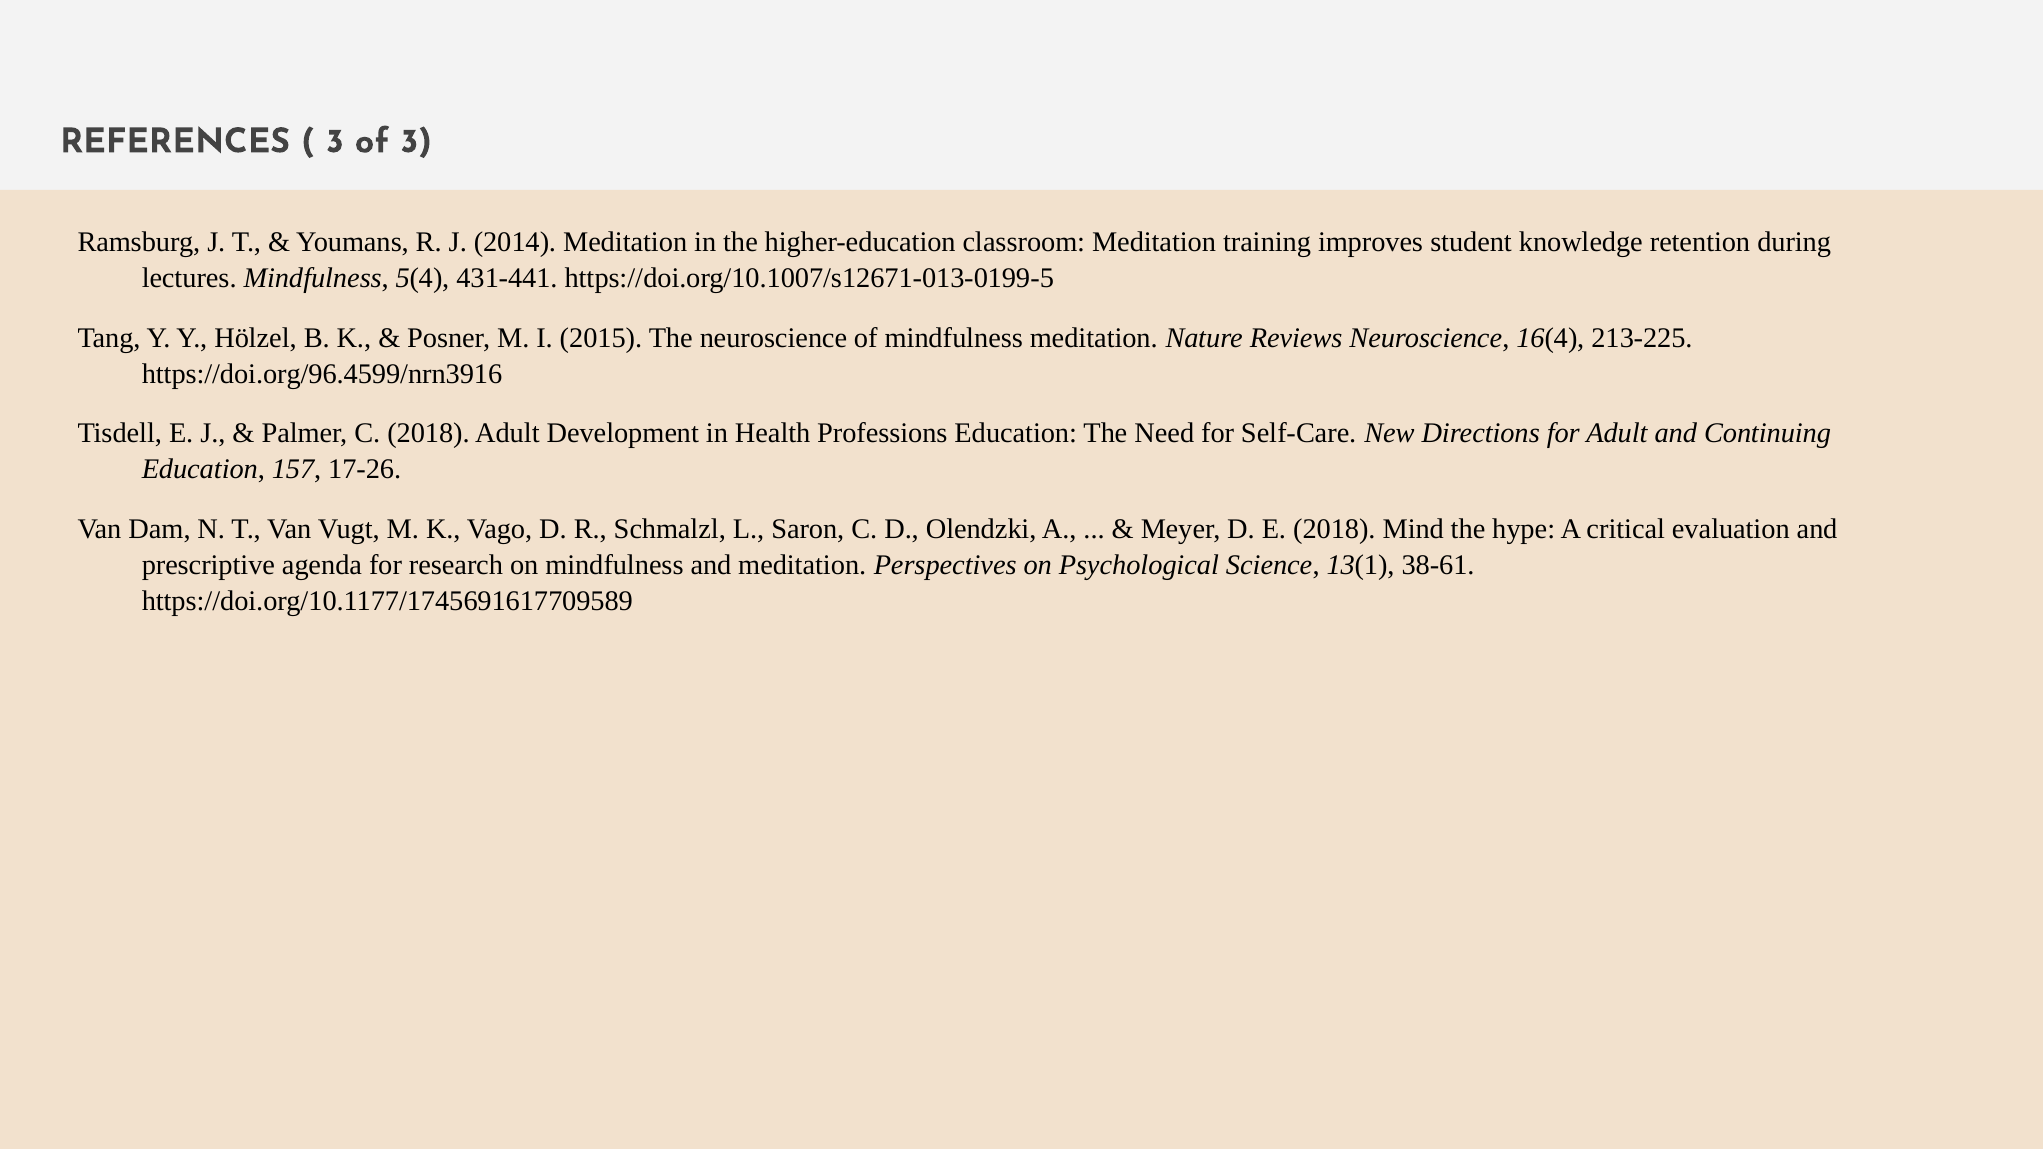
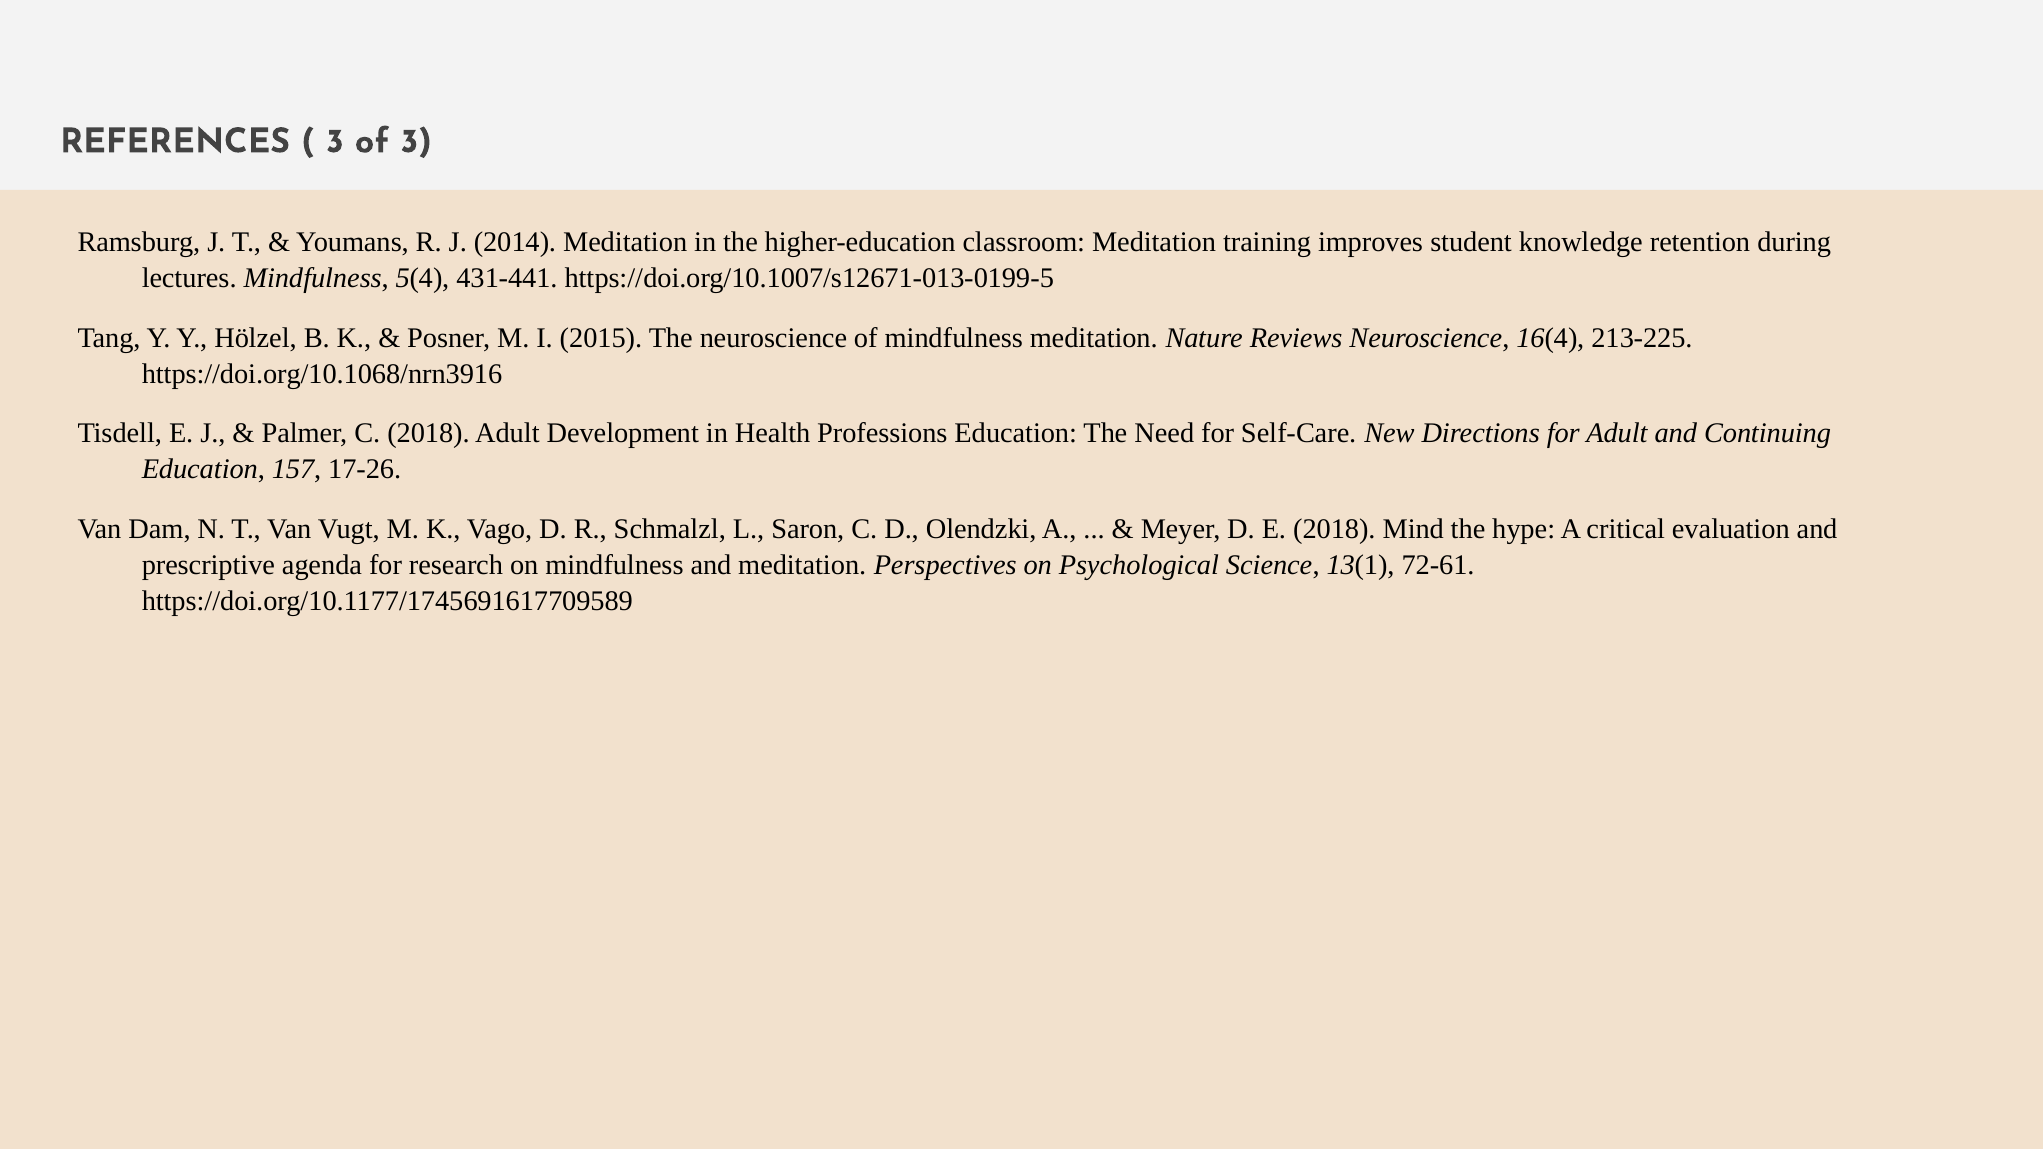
https://doi.org/96.4599/nrn3916: https://doi.org/96.4599/nrn3916 -> https://doi.org/10.1068/nrn3916
38-61: 38-61 -> 72-61
